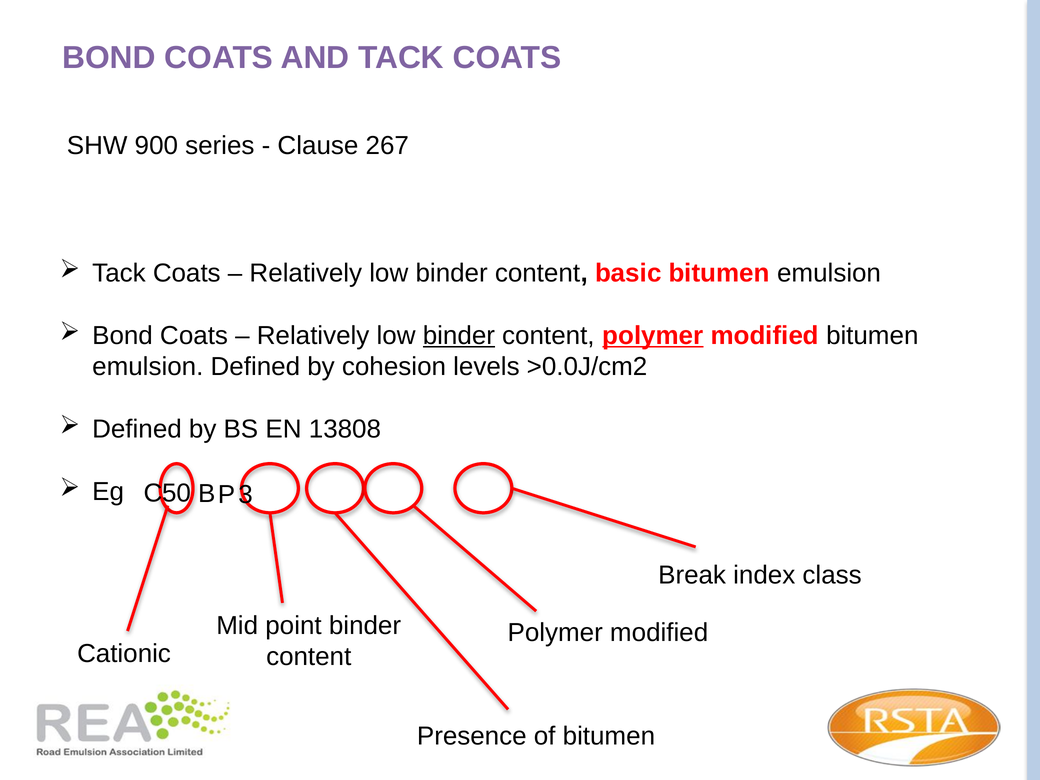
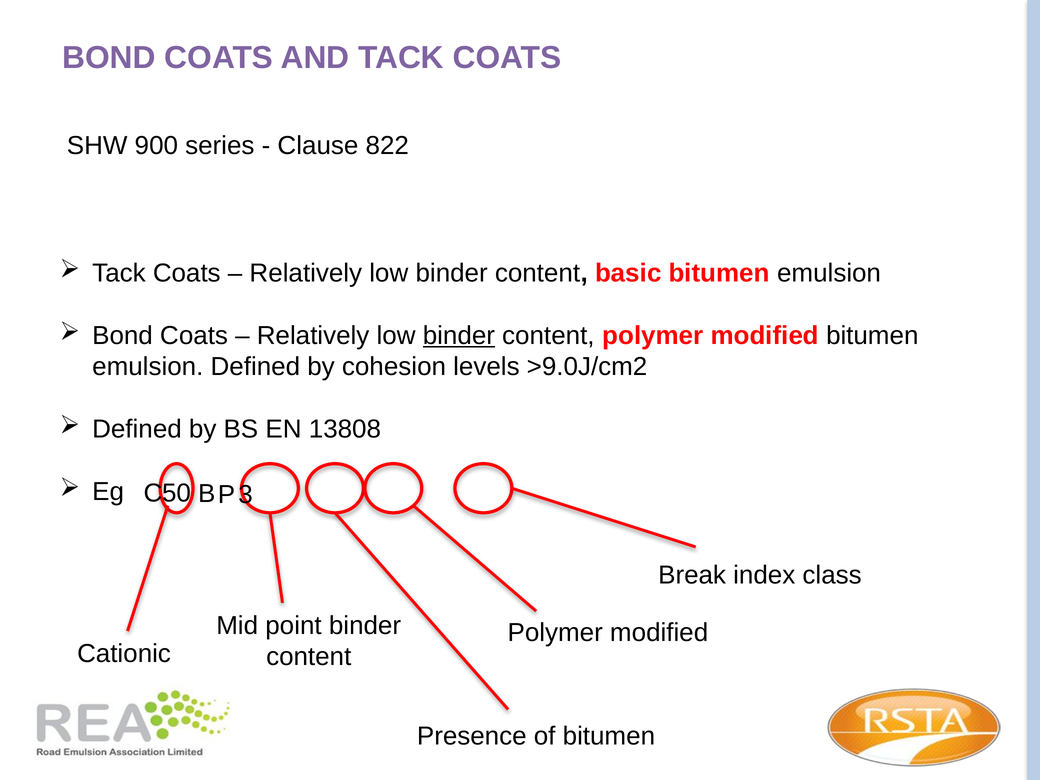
267: 267 -> 822
polymer at (653, 336) underline: present -> none
>0.0J/cm2: >0.0J/cm2 -> >9.0J/cm2
